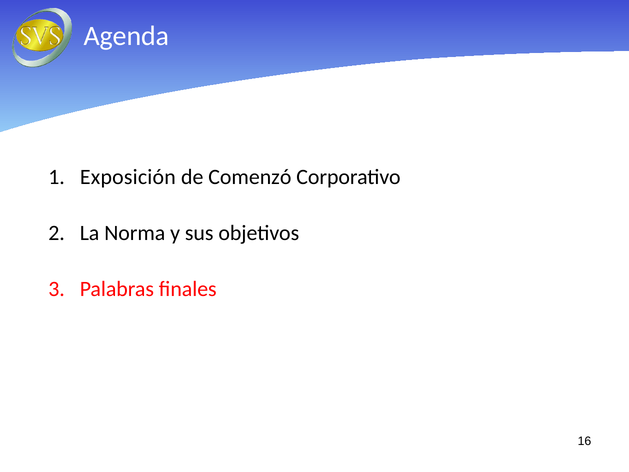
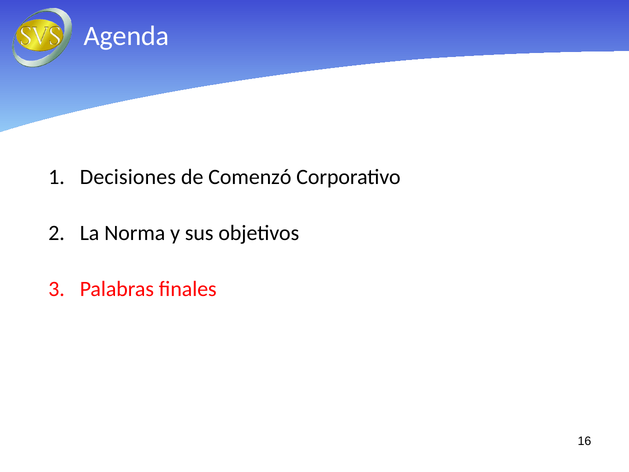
Exposición: Exposición -> Decisiones
